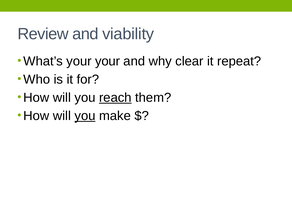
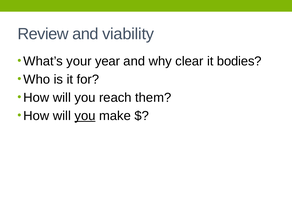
your your: your -> year
repeat: repeat -> bodies
reach underline: present -> none
